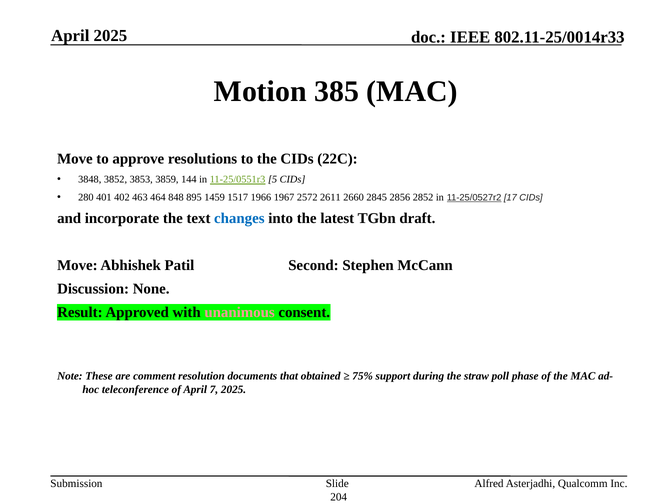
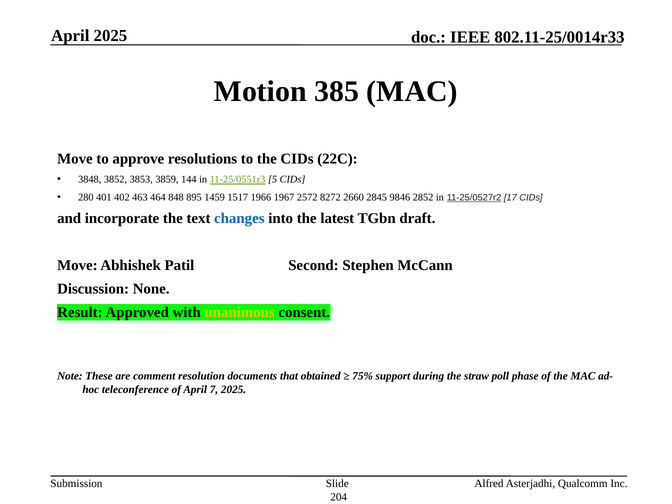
2611: 2611 -> 8272
2856: 2856 -> 9846
unanimous colour: pink -> yellow
